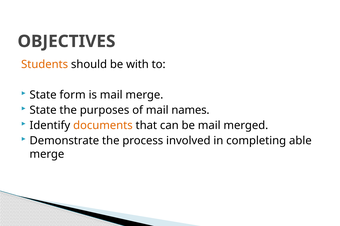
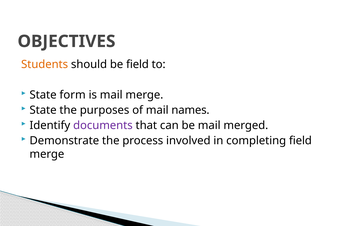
be with: with -> field
documents colour: orange -> purple
completing able: able -> field
